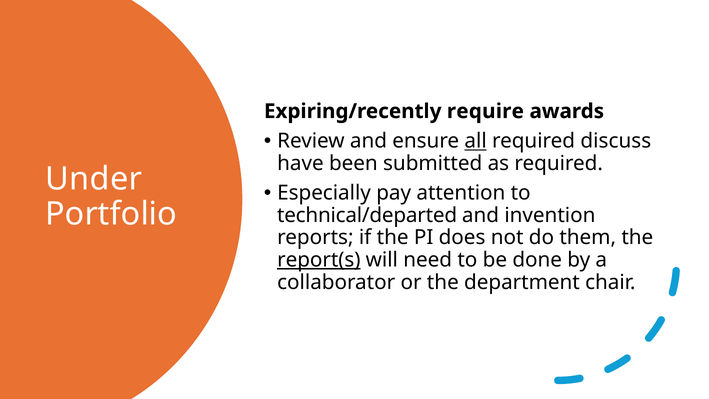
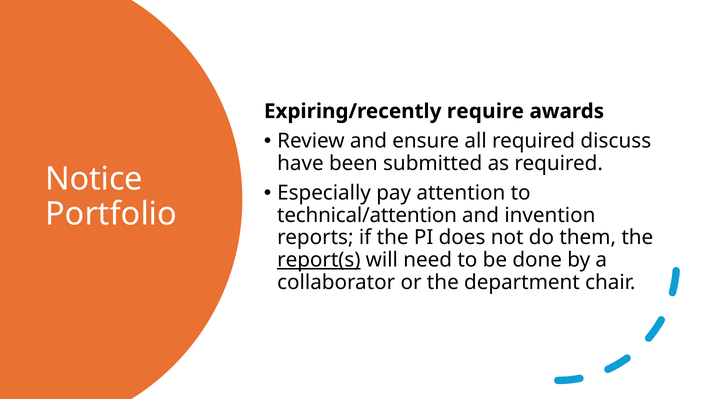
all underline: present -> none
Under: Under -> Notice
technical/departed: technical/departed -> technical/attention
